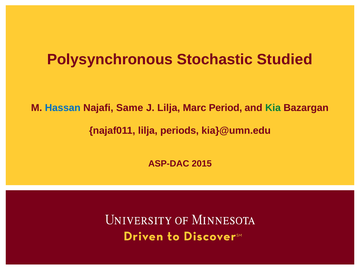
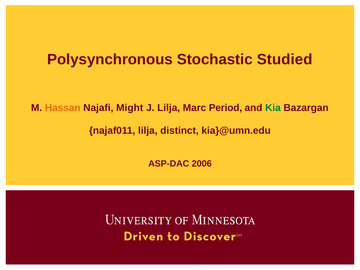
Hassan colour: blue -> orange
Same: Same -> Might
periods: periods -> distinct
2015: 2015 -> 2006
